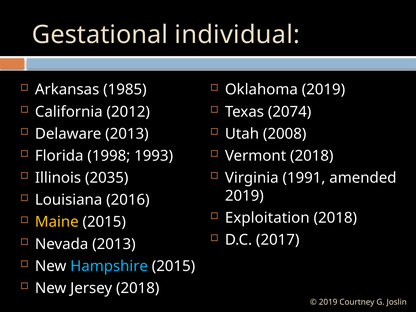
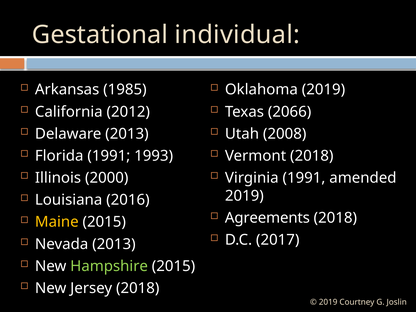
2074: 2074 -> 2066
Florida 1998: 1998 -> 1991
2035: 2035 -> 2000
Exploitation: Exploitation -> Agreements
Hampshire colour: light blue -> light green
